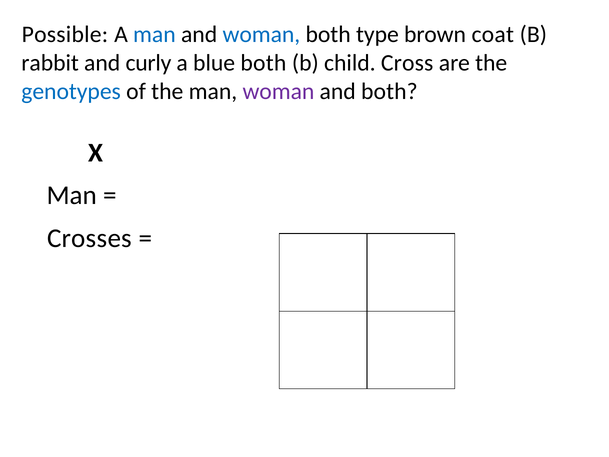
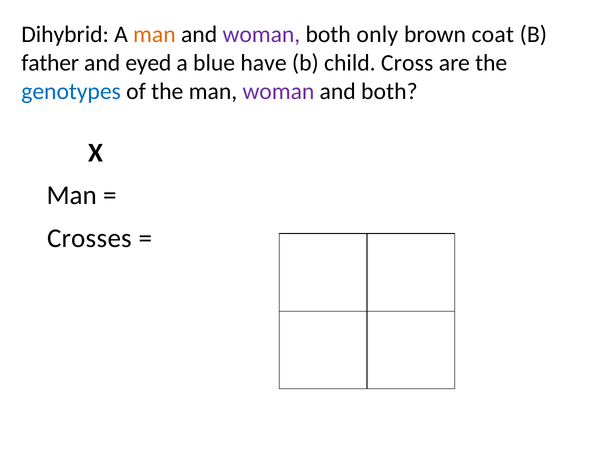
Possible: Possible -> Dihybrid
man at (154, 35) colour: blue -> orange
woman at (261, 35) colour: blue -> purple
type: type -> only
rabbit: rabbit -> father
curly: curly -> eyed
blue both: both -> have
